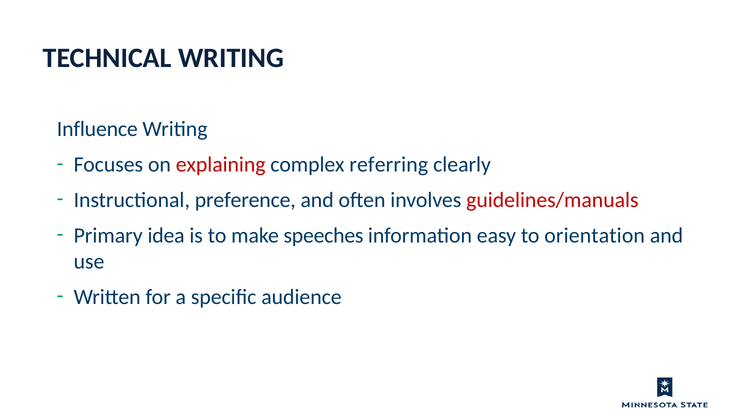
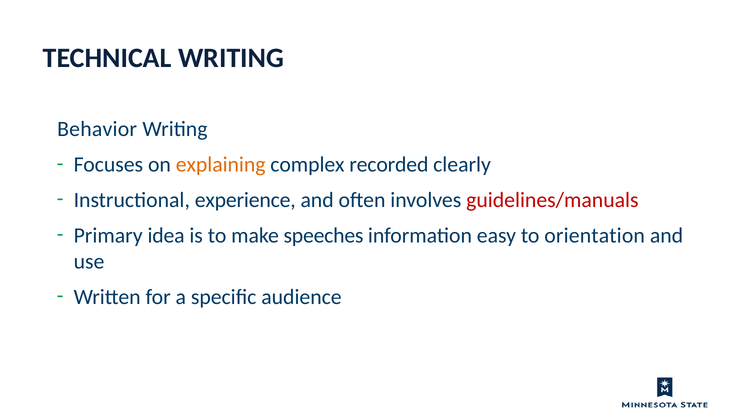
Influence: Influence -> Behavior
explaining colour: red -> orange
referring: referring -> recorded
preference: preference -> experience
